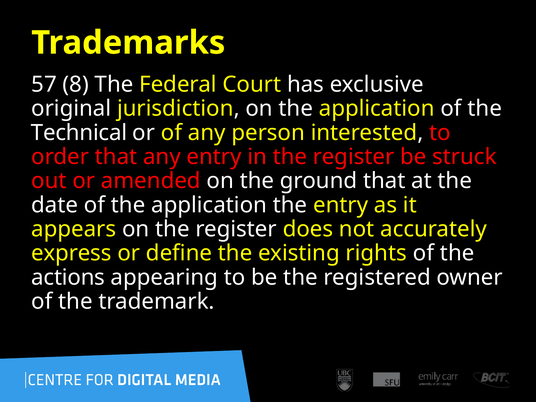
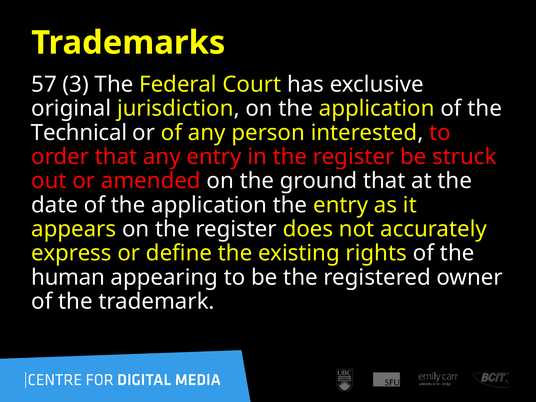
8: 8 -> 3
actions: actions -> human
